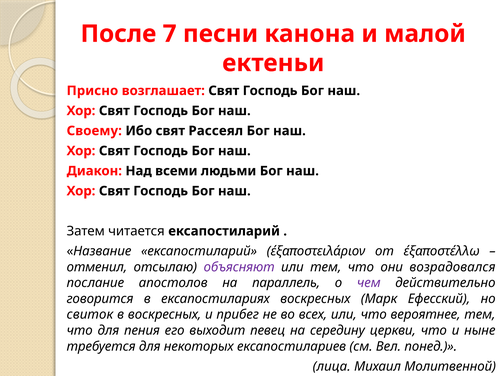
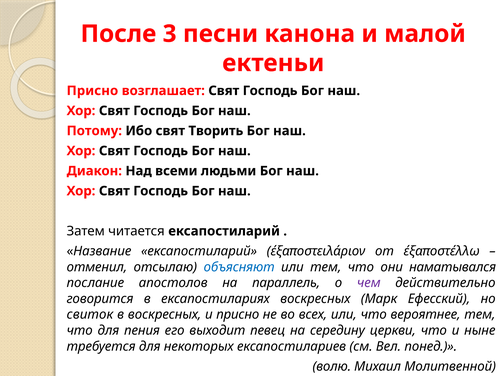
7: 7 -> 3
Своему: Своему -> Потому
Рассеял: Рассеял -> Творить
объясняют colour: purple -> blue
возрадовался: возрадовался -> наматывался
и прибег: прибег -> присно
лица: лица -> волю
